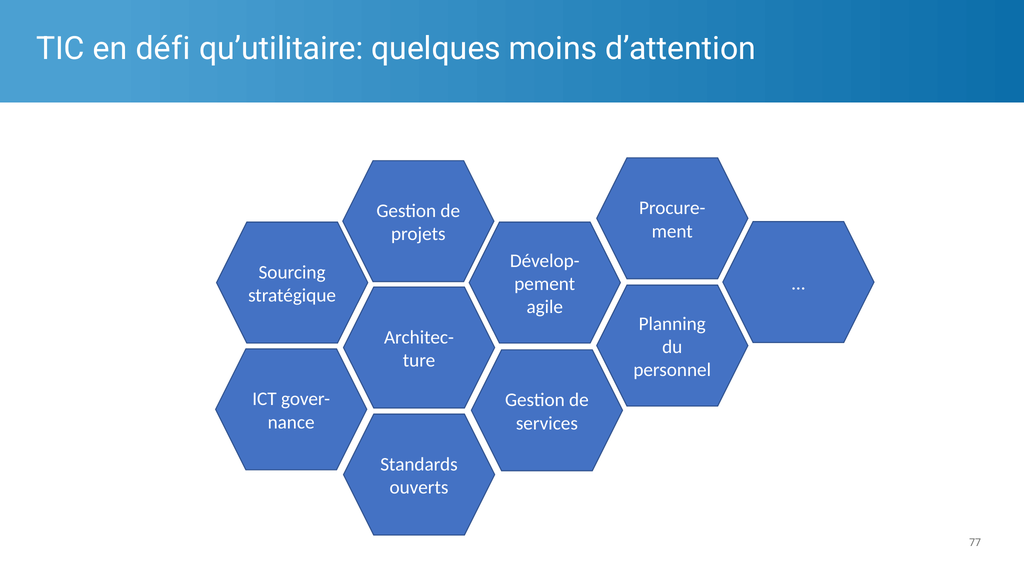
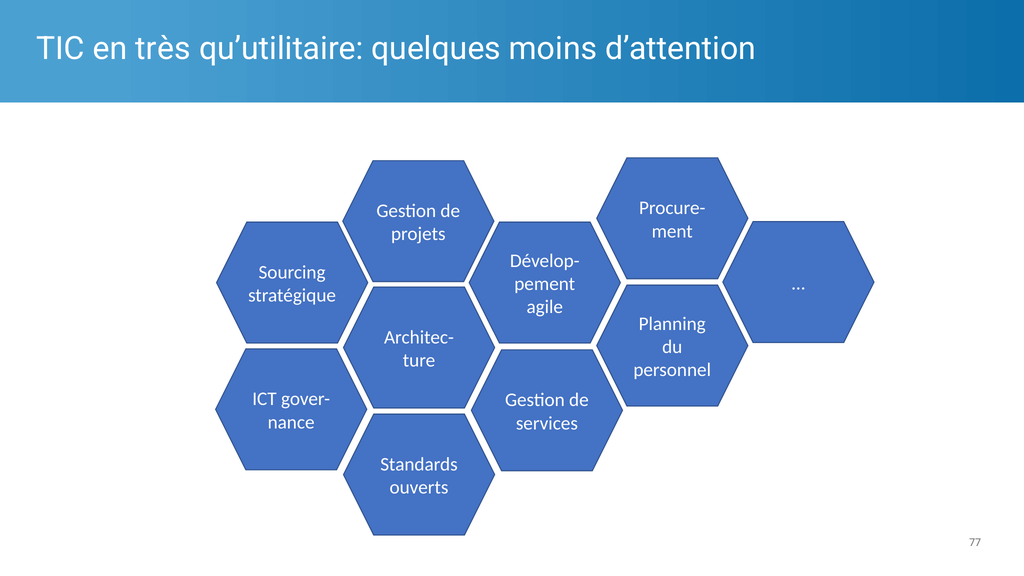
défi: défi -> très
